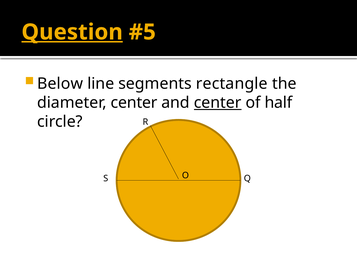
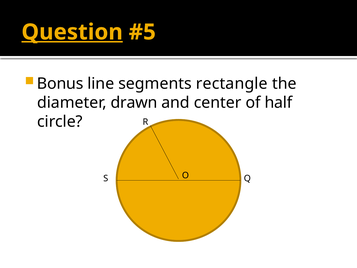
Below: Below -> Bonus
diameter center: center -> drawn
center at (218, 103) underline: present -> none
